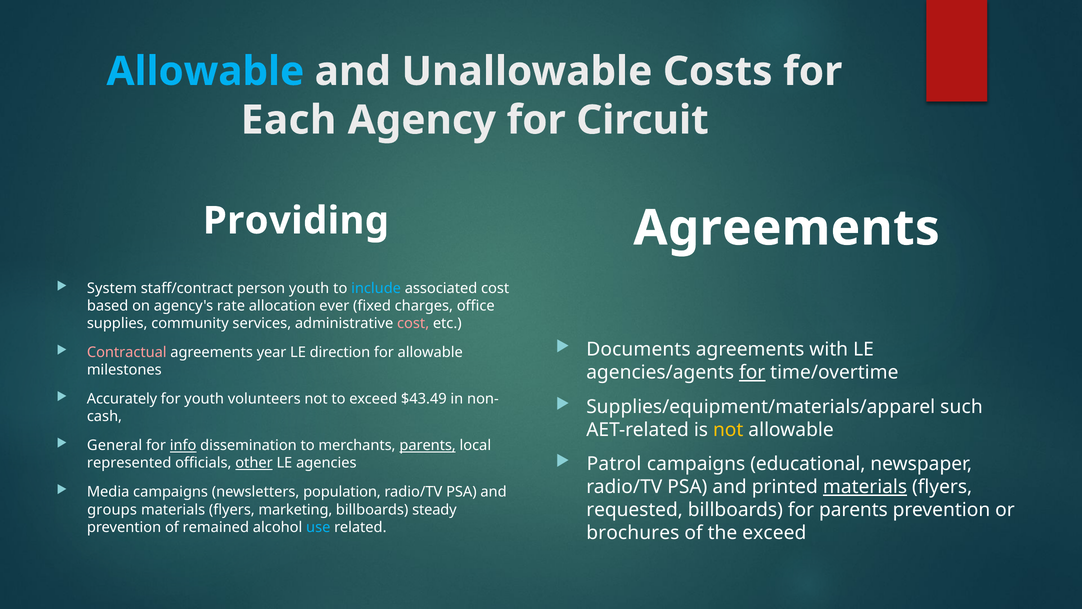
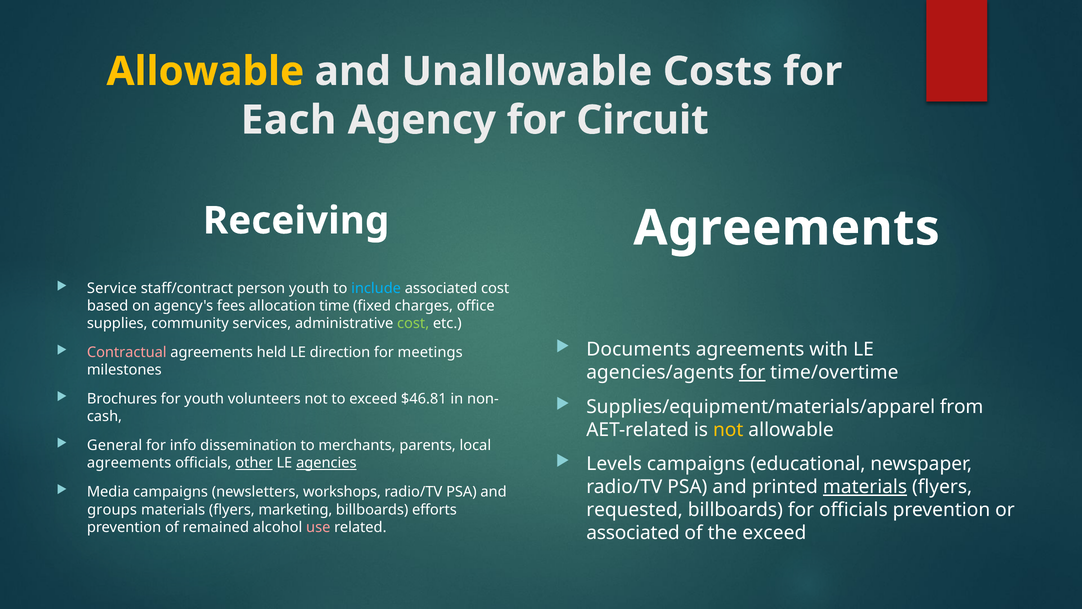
Allowable at (205, 71) colour: light blue -> yellow
Providing: Providing -> Receiving
System: System -> Service
rate: rate -> fees
ever: ever -> time
cost at (413, 323) colour: pink -> light green
year: year -> held
for allowable: allowable -> meetings
Accurately: Accurately -> Brochures
$43.49: $43.49 -> $46.81
such: such -> from
info underline: present -> none
parents at (428, 445) underline: present -> none
Patrol: Patrol -> Levels
represented at (129, 463): represented -> agreements
agencies underline: none -> present
population: population -> workshops
for parents: parents -> officials
steady: steady -> efforts
use colour: light blue -> pink
brochures at (633, 533): brochures -> associated
